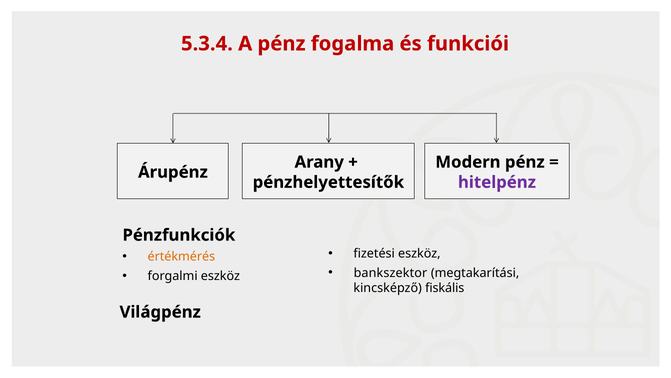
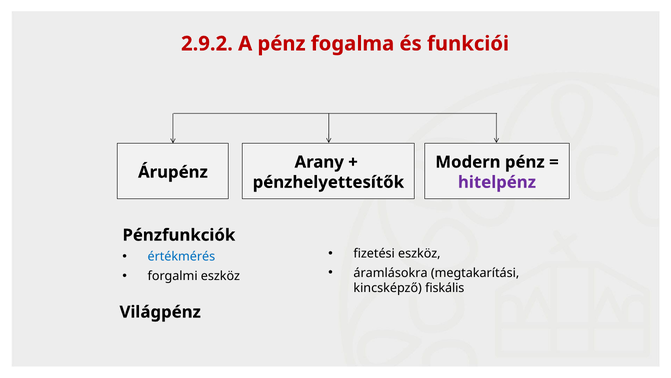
5.3.4: 5.3.4 -> 2.9.2
értékmérés colour: orange -> blue
bankszektor: bankszektor -> áramlásokra
